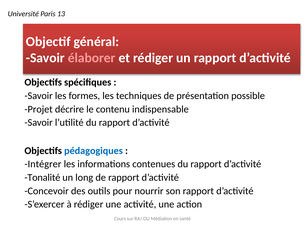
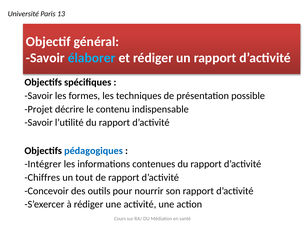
élaborer colour: pink -> light blue
Tonalité: Tonalité -> Chiffres
long: long -> tout
